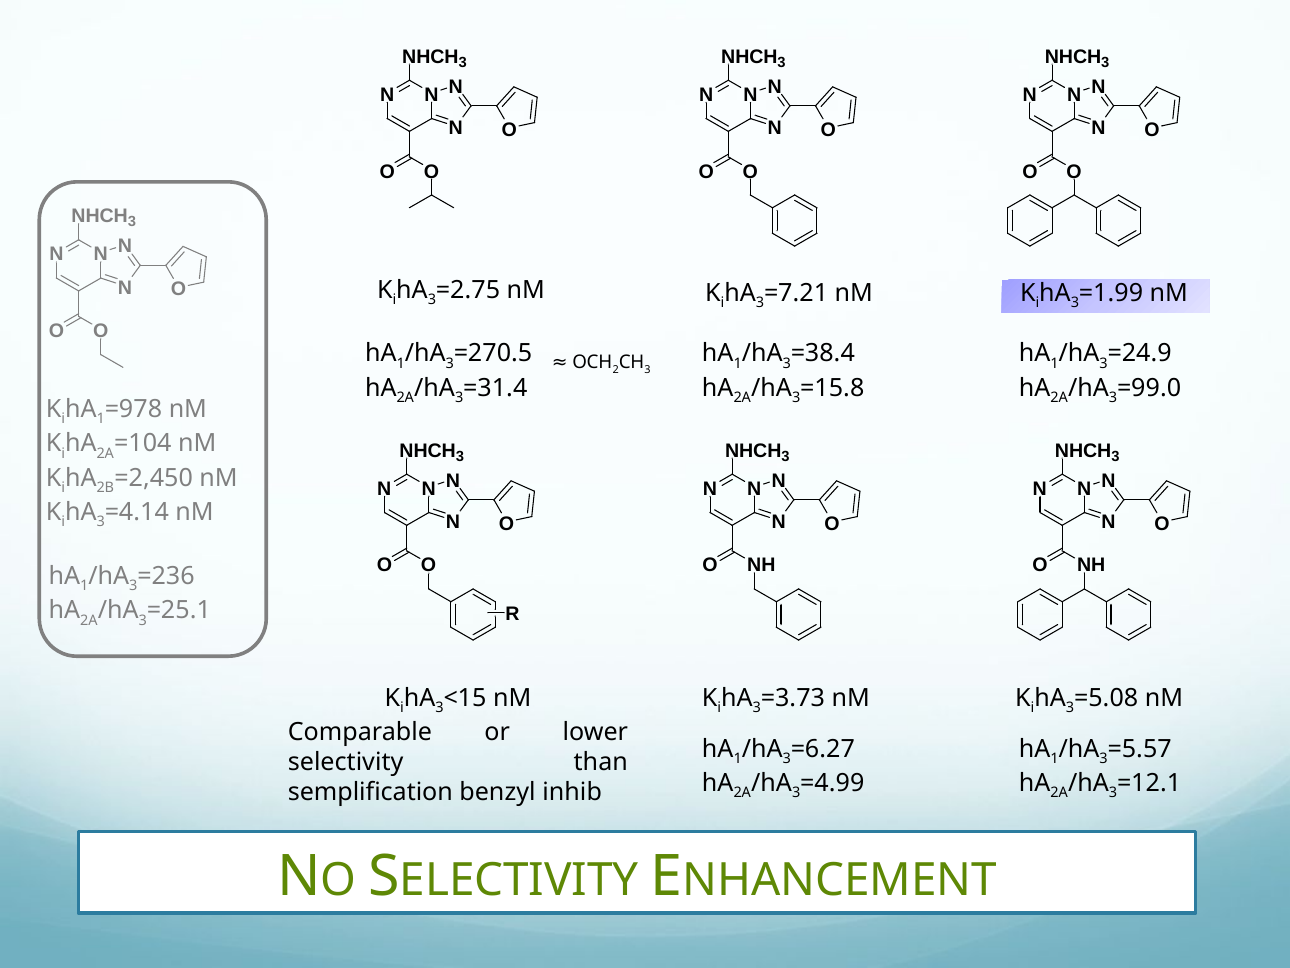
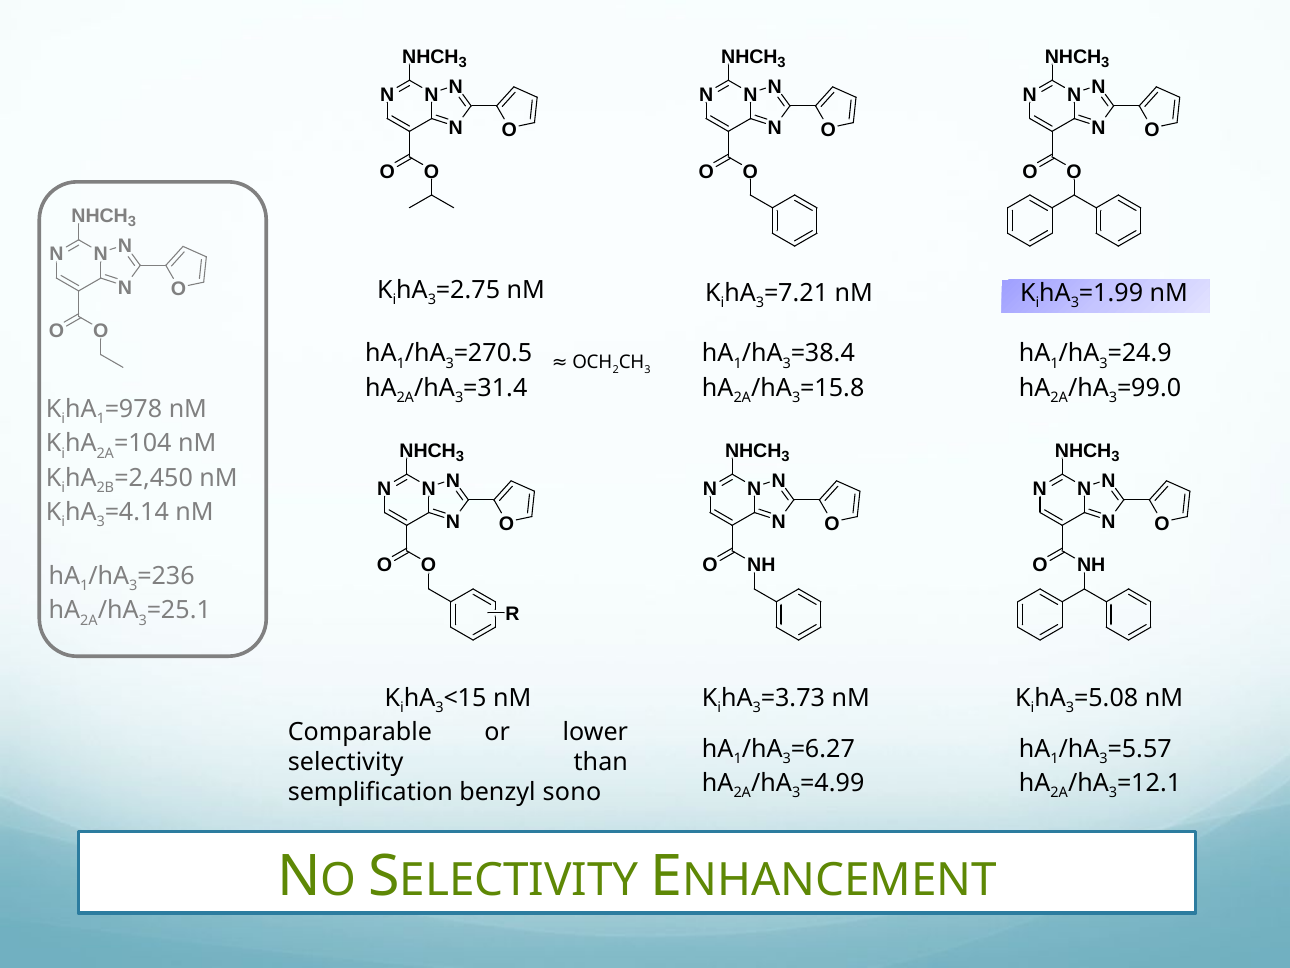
inhib: inhib -> sono
